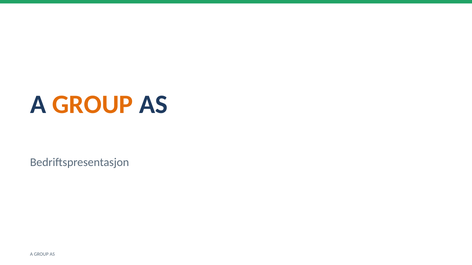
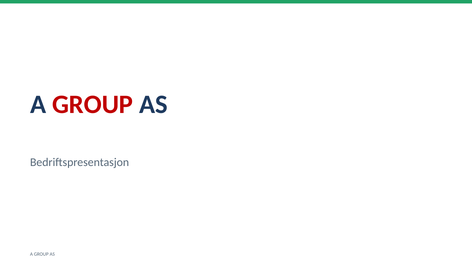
GROUP at (93, 105) colour: orange -> red
